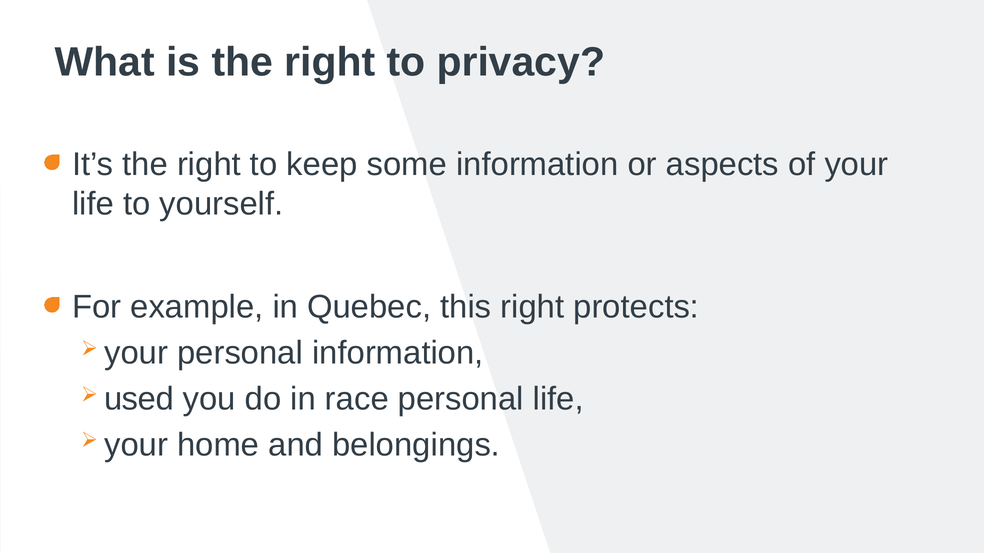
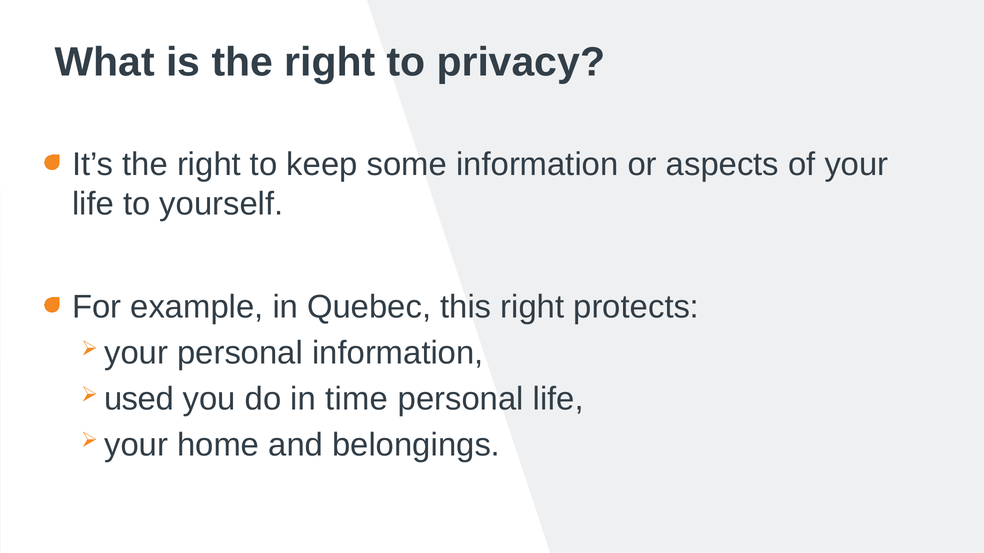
race: race -> time
